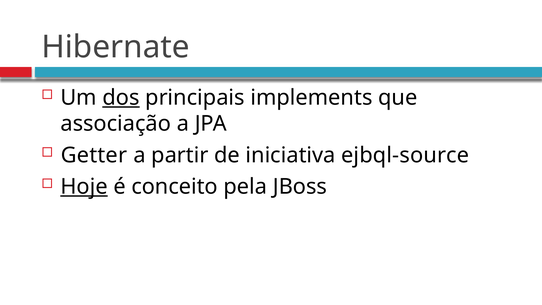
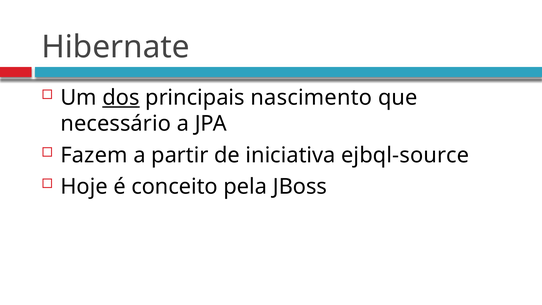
implements: implements -> nascimento
associação: associação -> necessário
Getter: Getter -> Fazem
Hoje underline: present -> none
